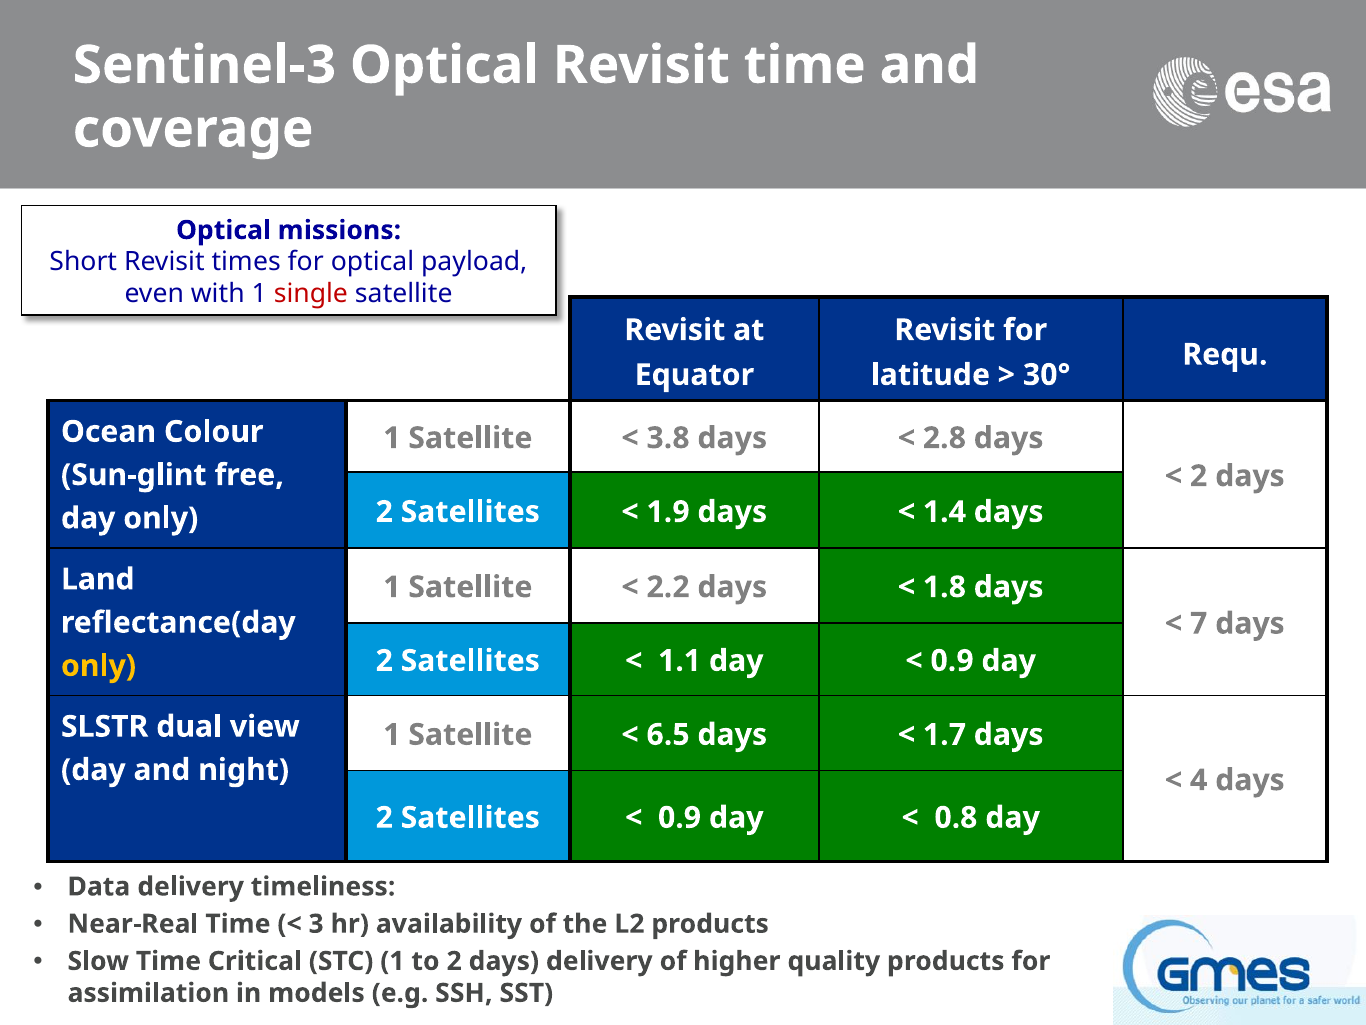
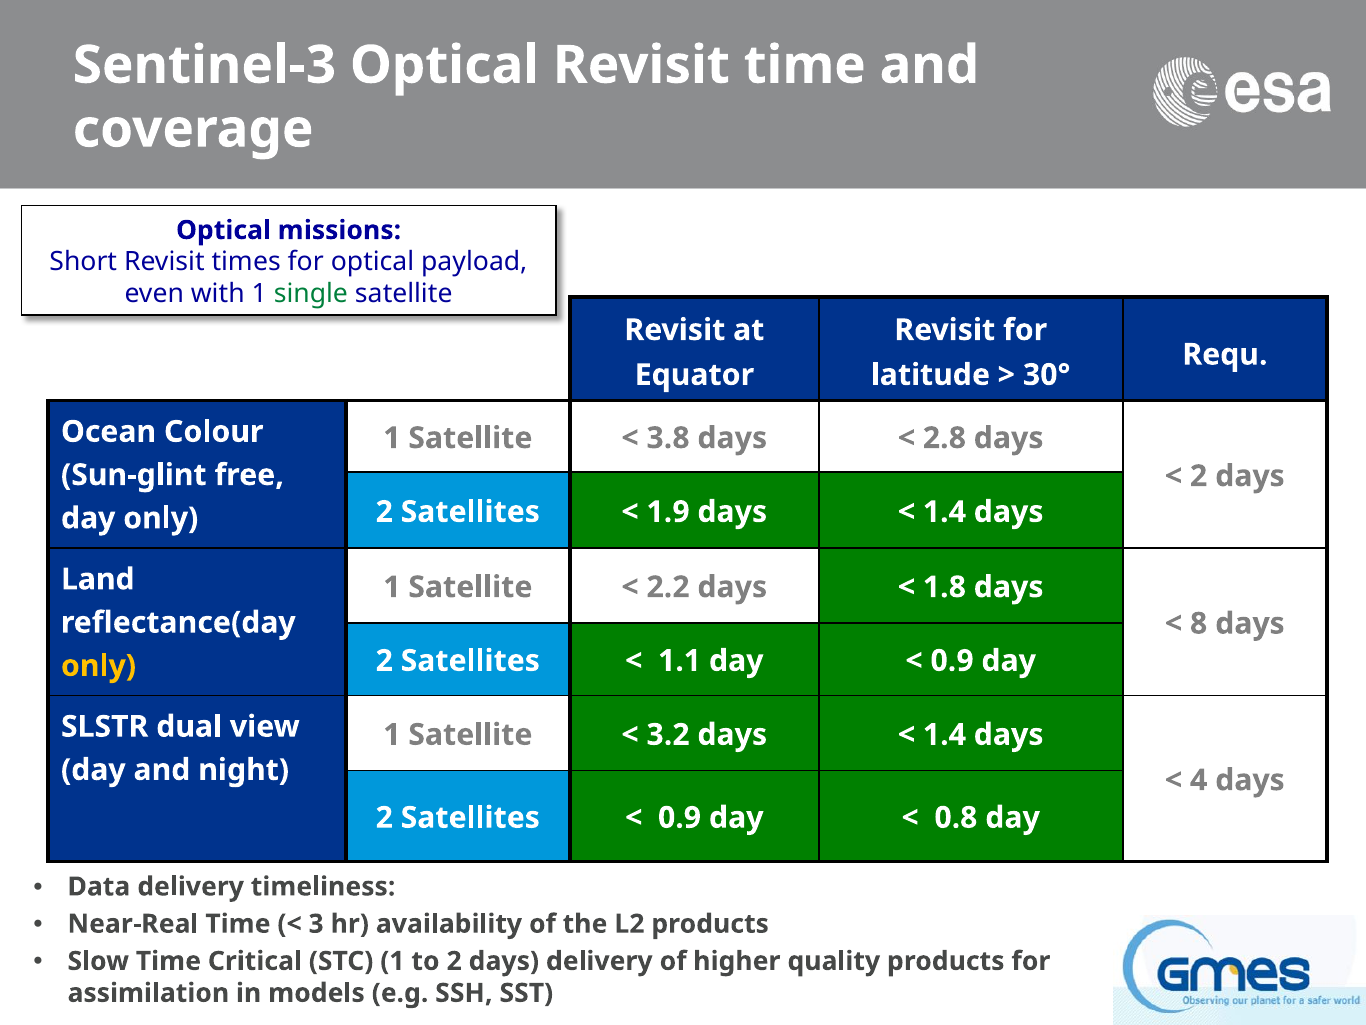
single colour: red -> green
7: 7 -> 8
6.5: 6.5 -> 3.2
1.7 at (944, 734): 1.7 -> 1.4
